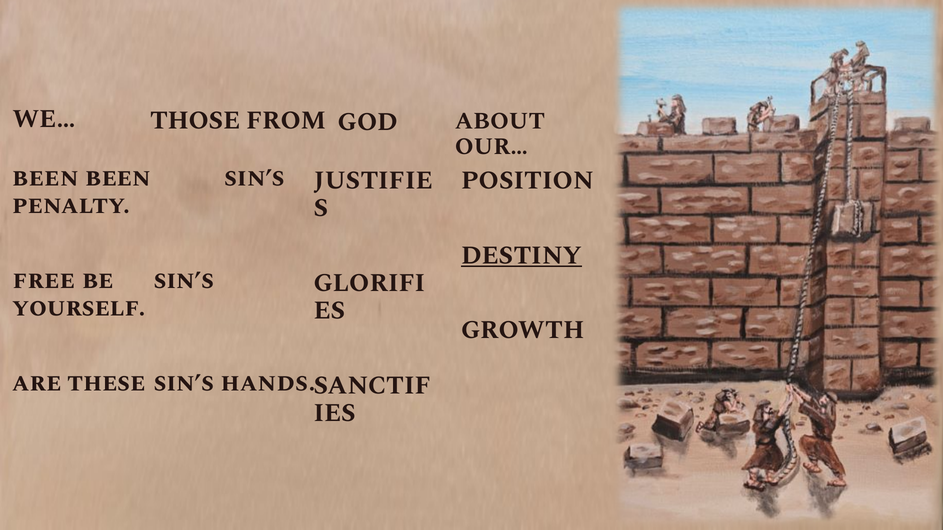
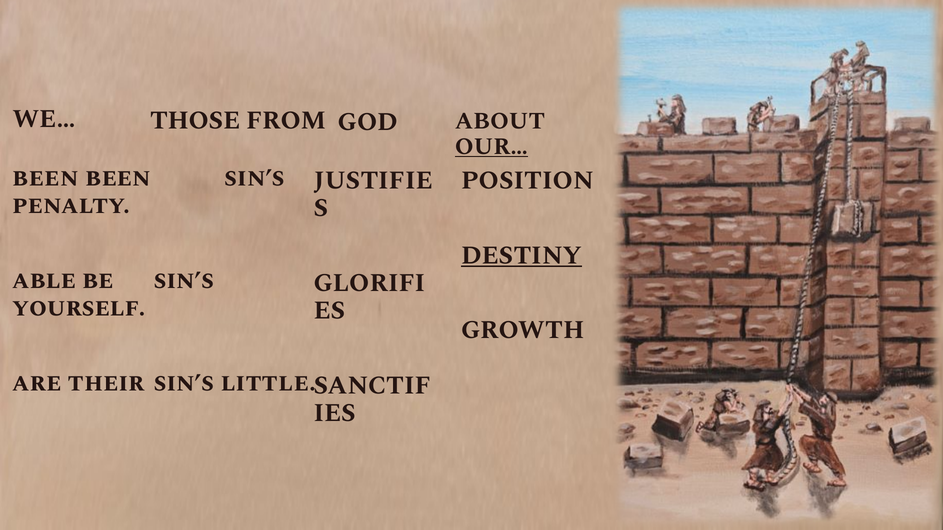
OUR… underline: none -> present
free: free -> able
these: these -> their
hands: hands -> little
